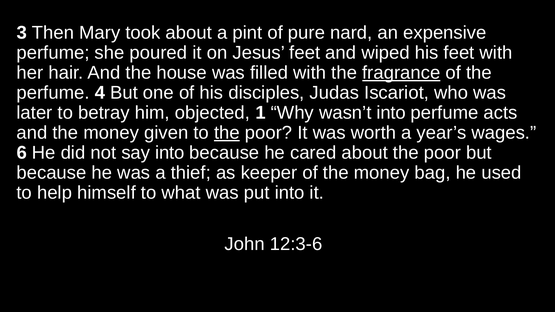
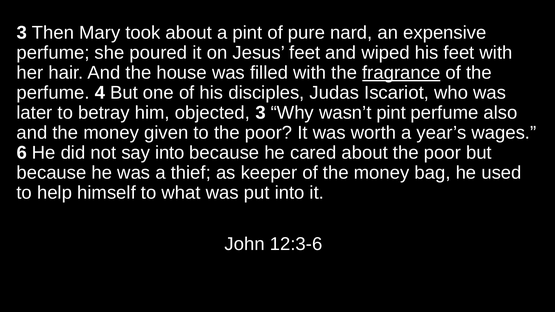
objected 1: 1 -> 3
wasn’t into: into -> pint
acts: acts -> also
the at (227, 133) underline: present -> none
